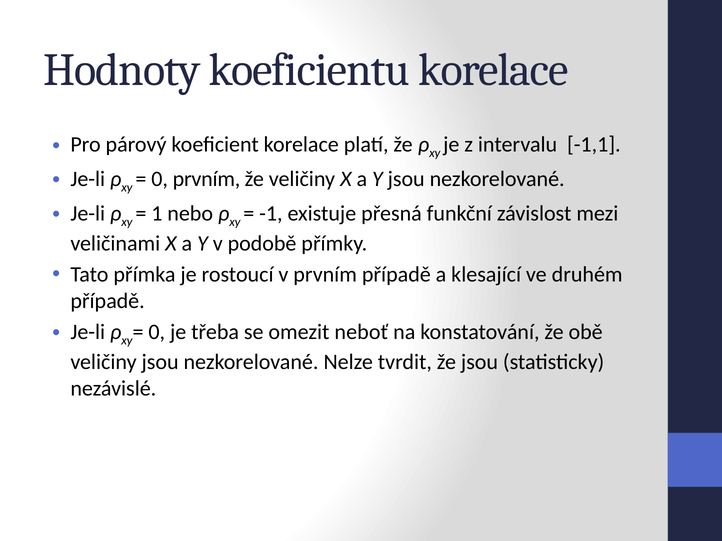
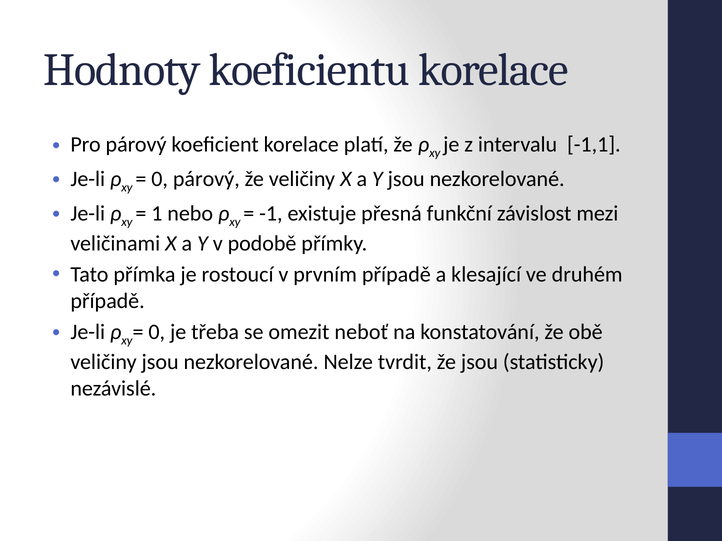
0 prvním: prvním -> párový
